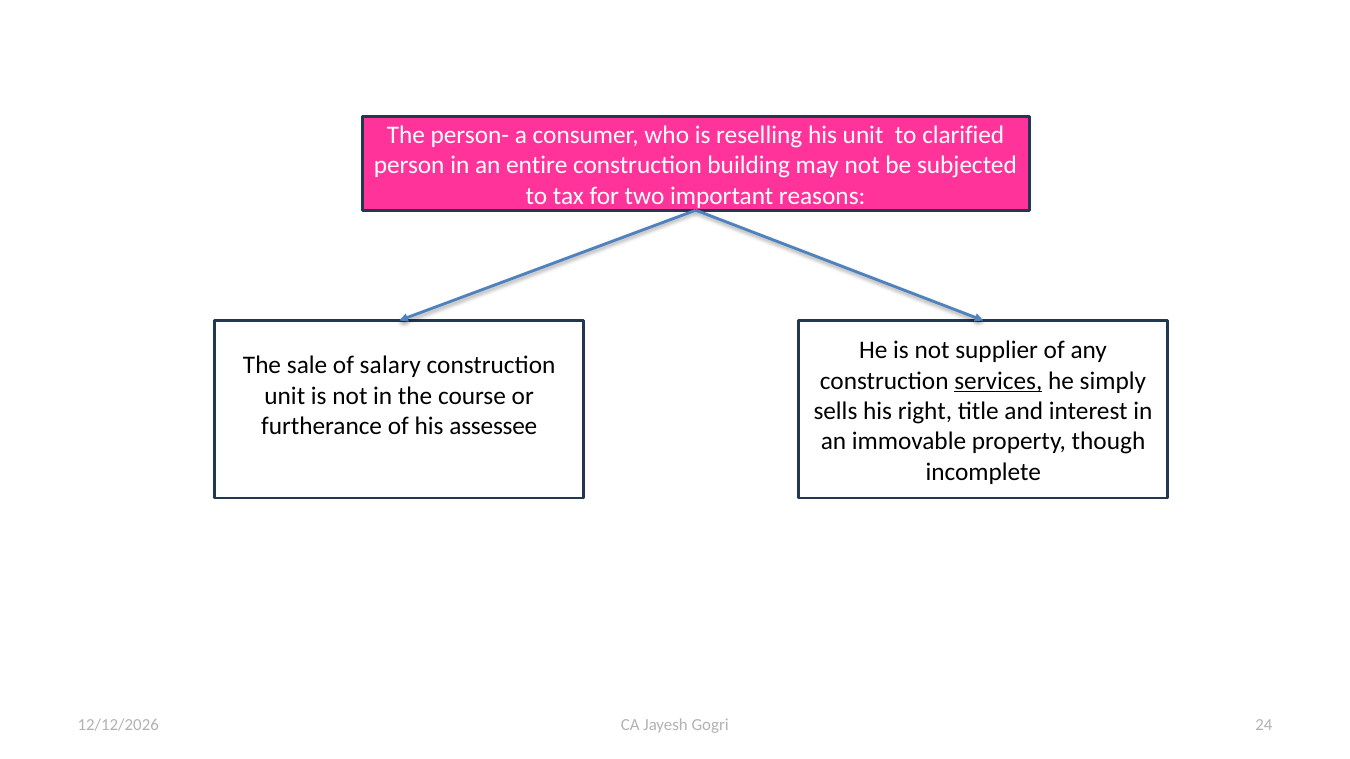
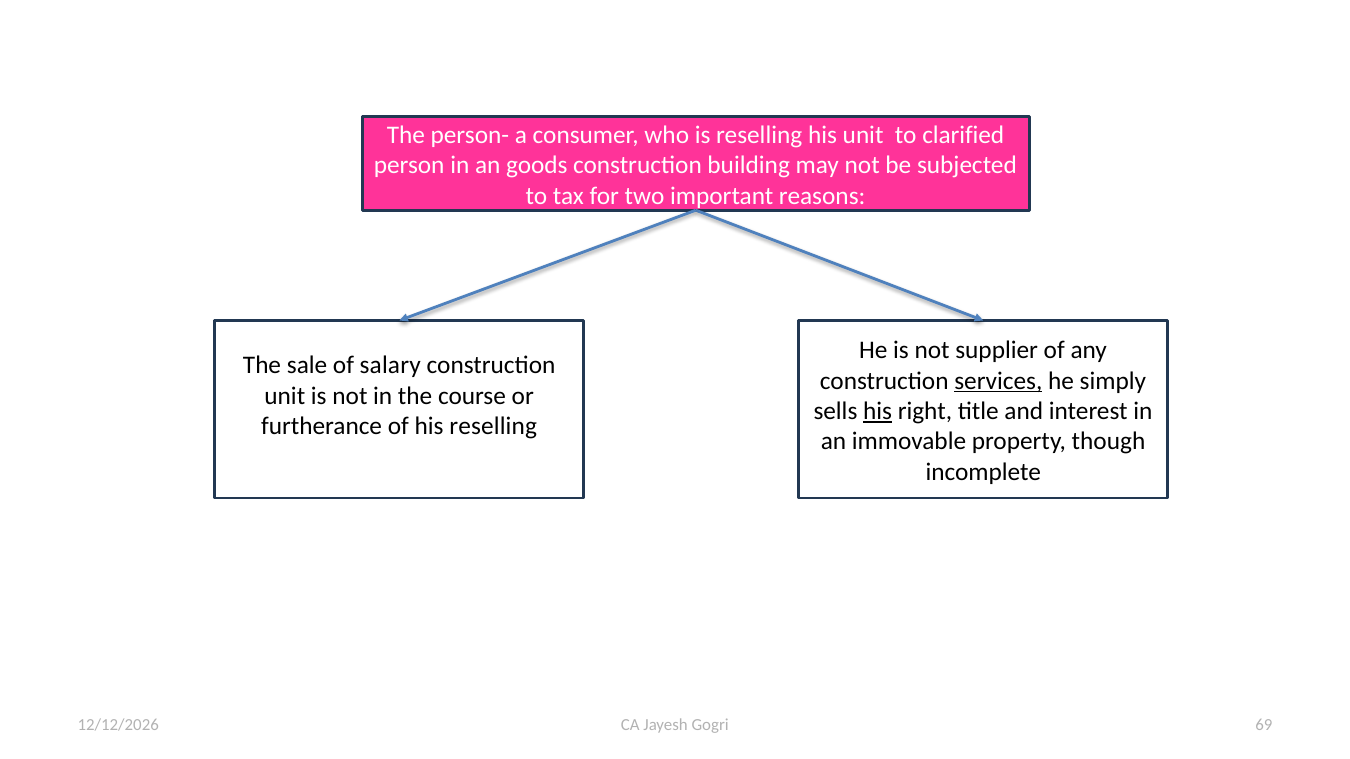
entire: entire -> goods
his at (878, 411) underline: none -> present
his assessee: assessee -> reselling
24: 24 -> 69
